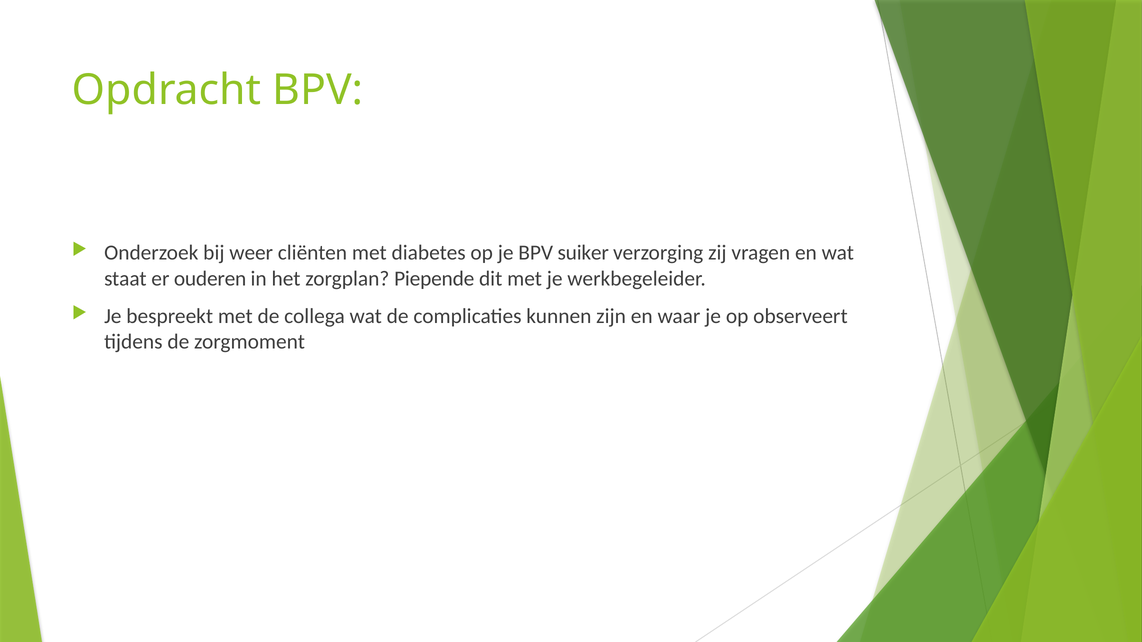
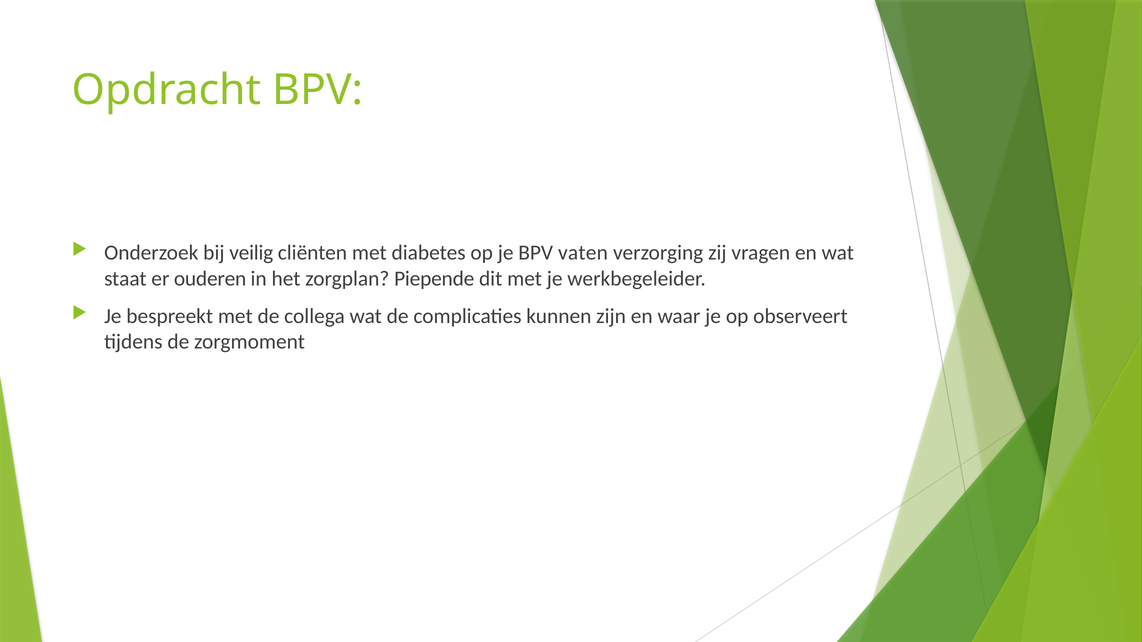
weer: weer -> veilig
suiker: suiker -> vaten
